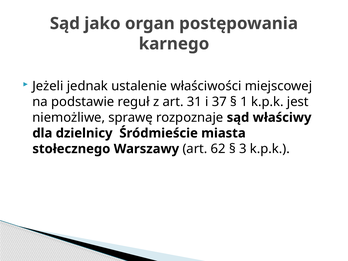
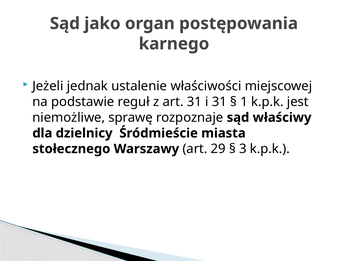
i 37: 37 -> 31
62: 62 -> 29
